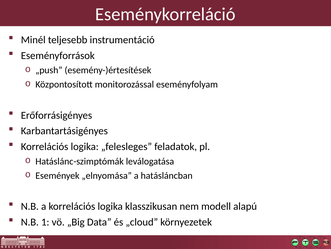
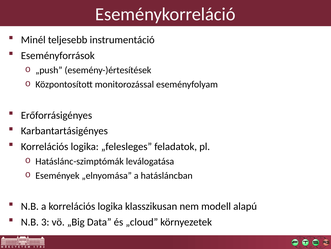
1: 1 -> 3
